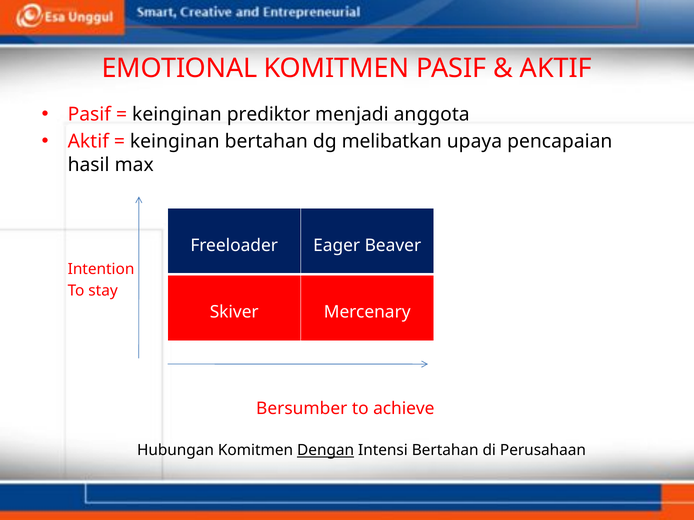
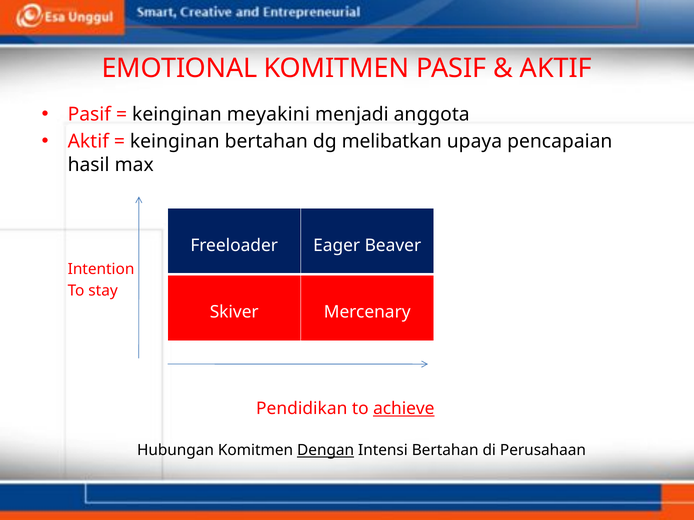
prediktor: prediktor -> meyakini
Bersumber: Bersumber -> Pendidikan
achieve underline: none -> present
